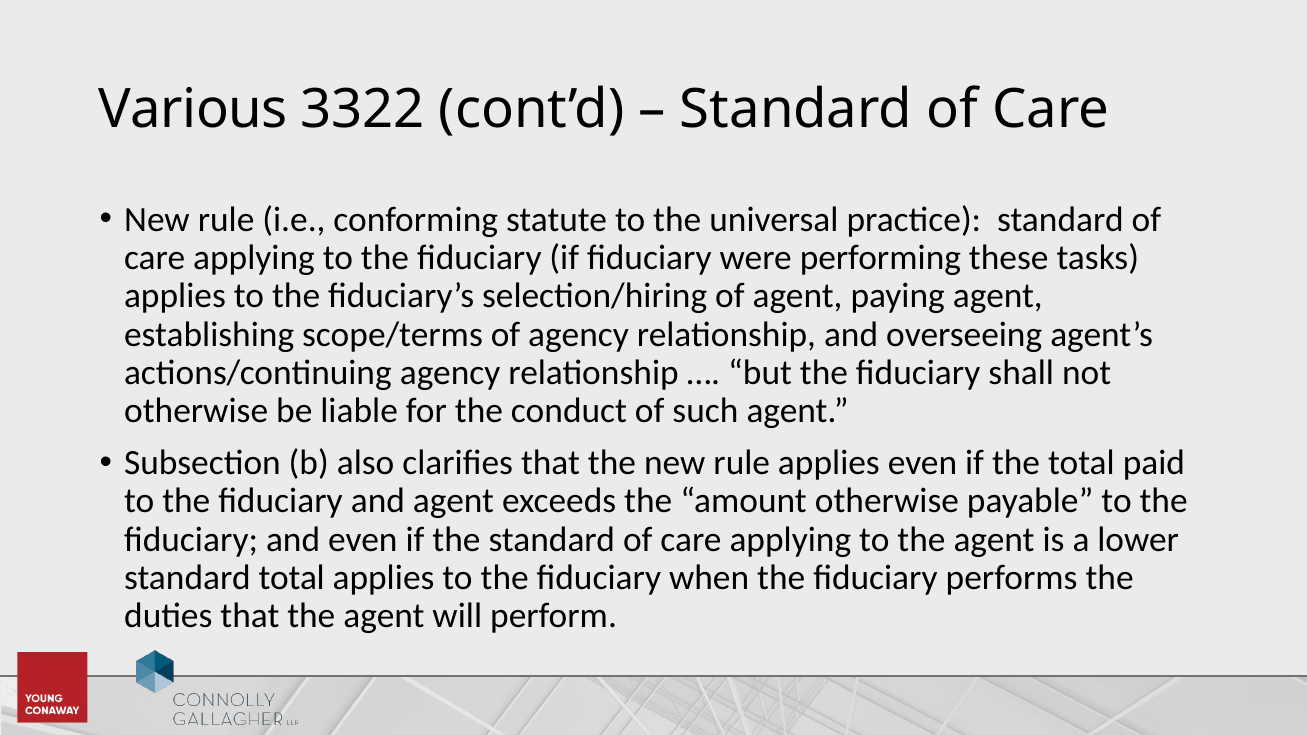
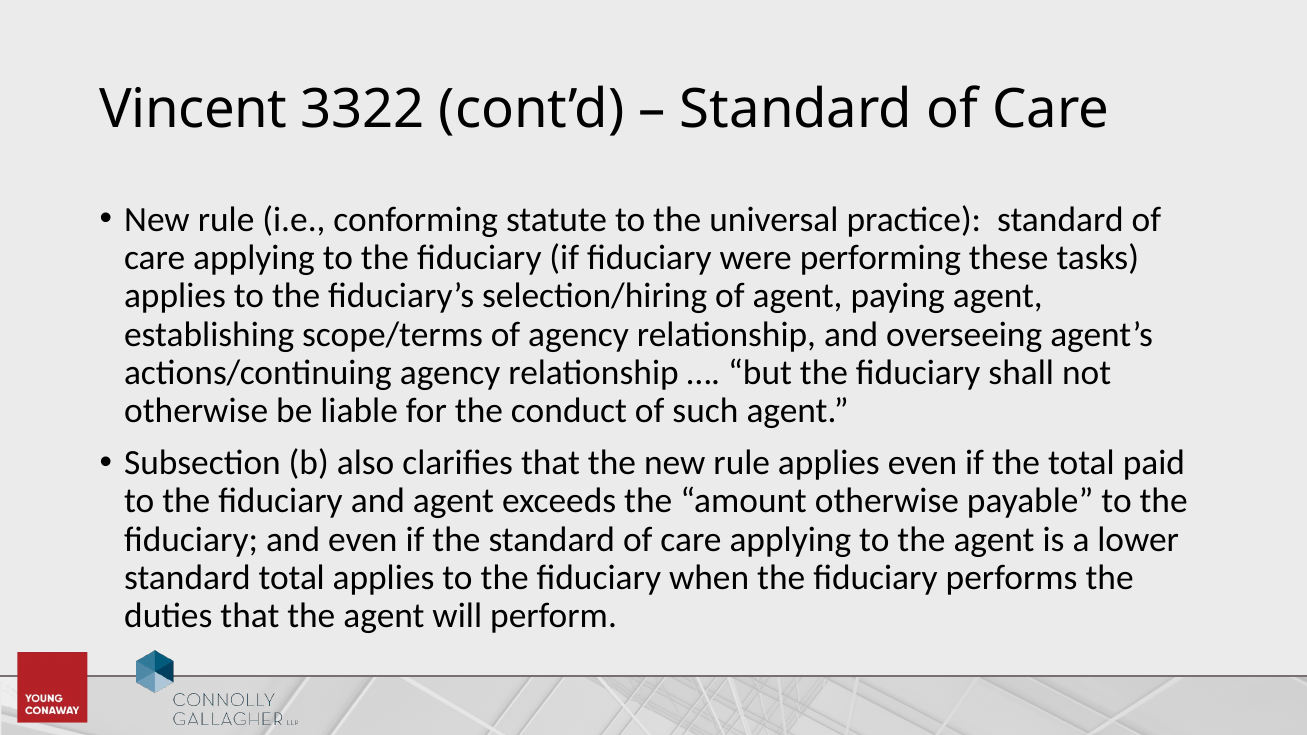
Various: Various -> Vincent
